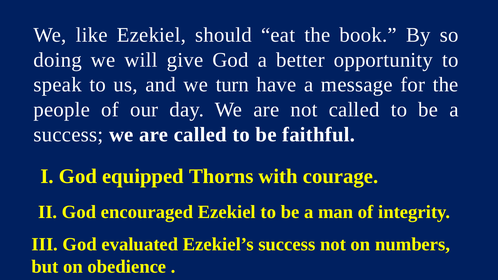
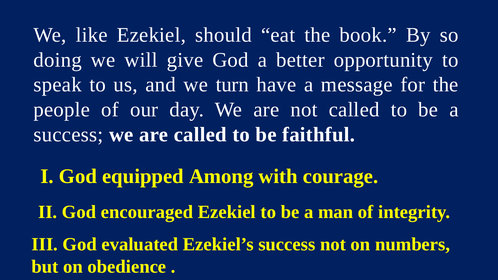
Thorns: Thorns -> Among
